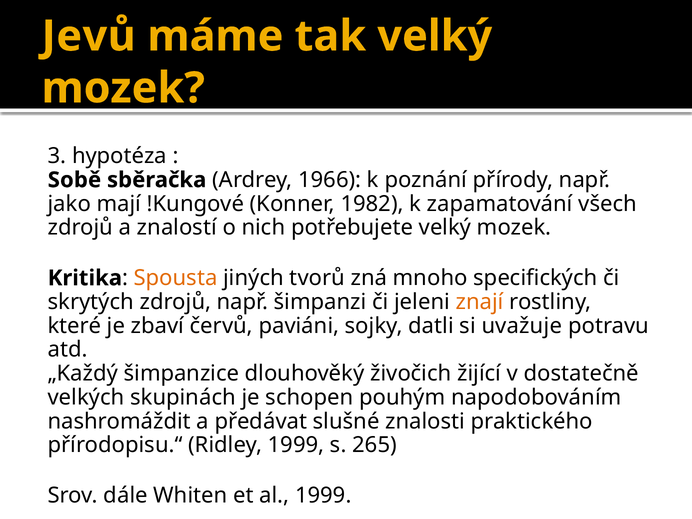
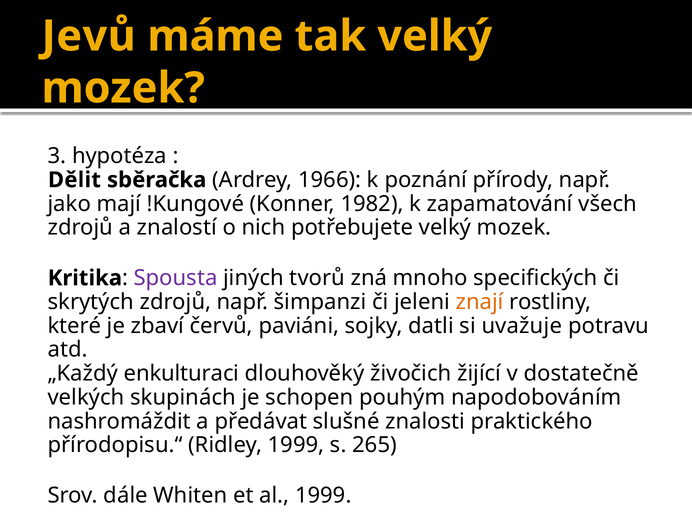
Sobě: Sobě -> Dělit
Spousta colour: orange -> purple
šimpanzice: šimpanzice -> enkulturaci
